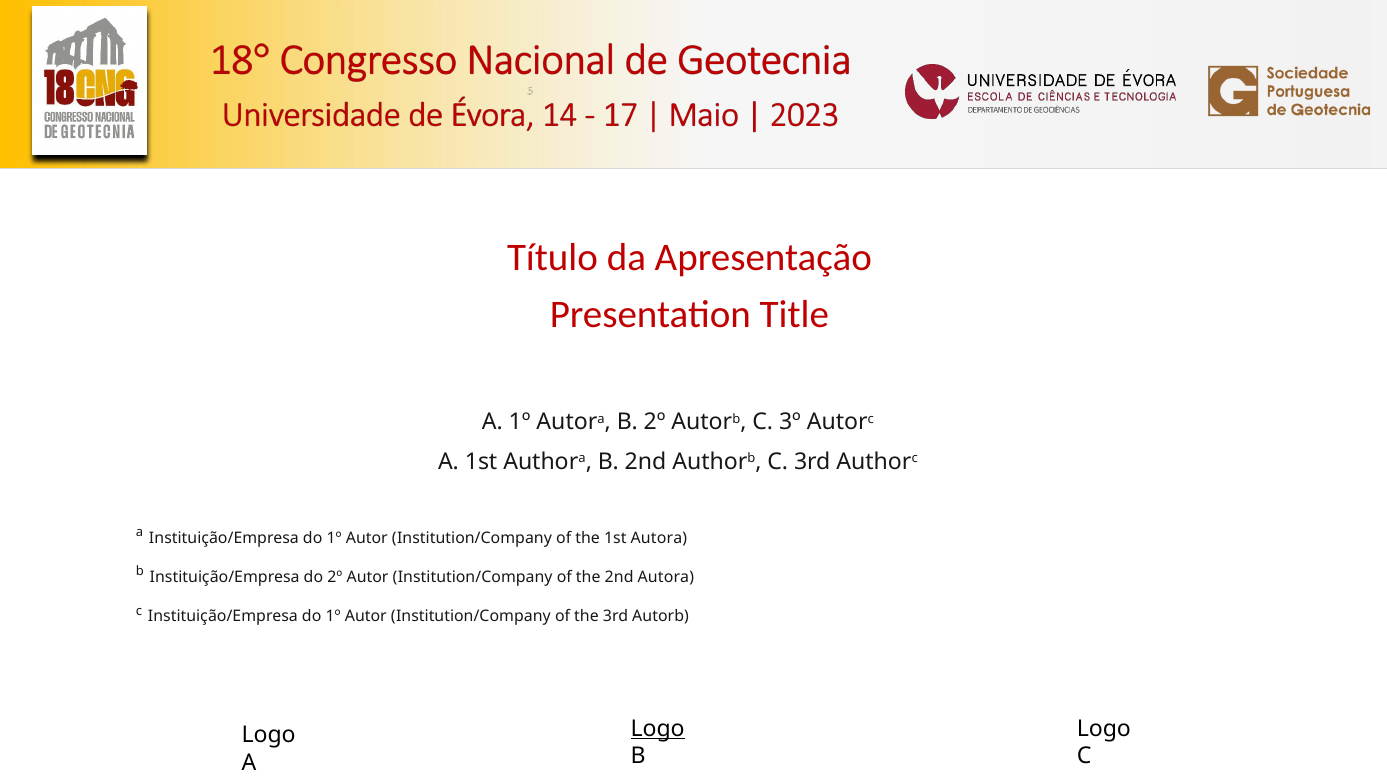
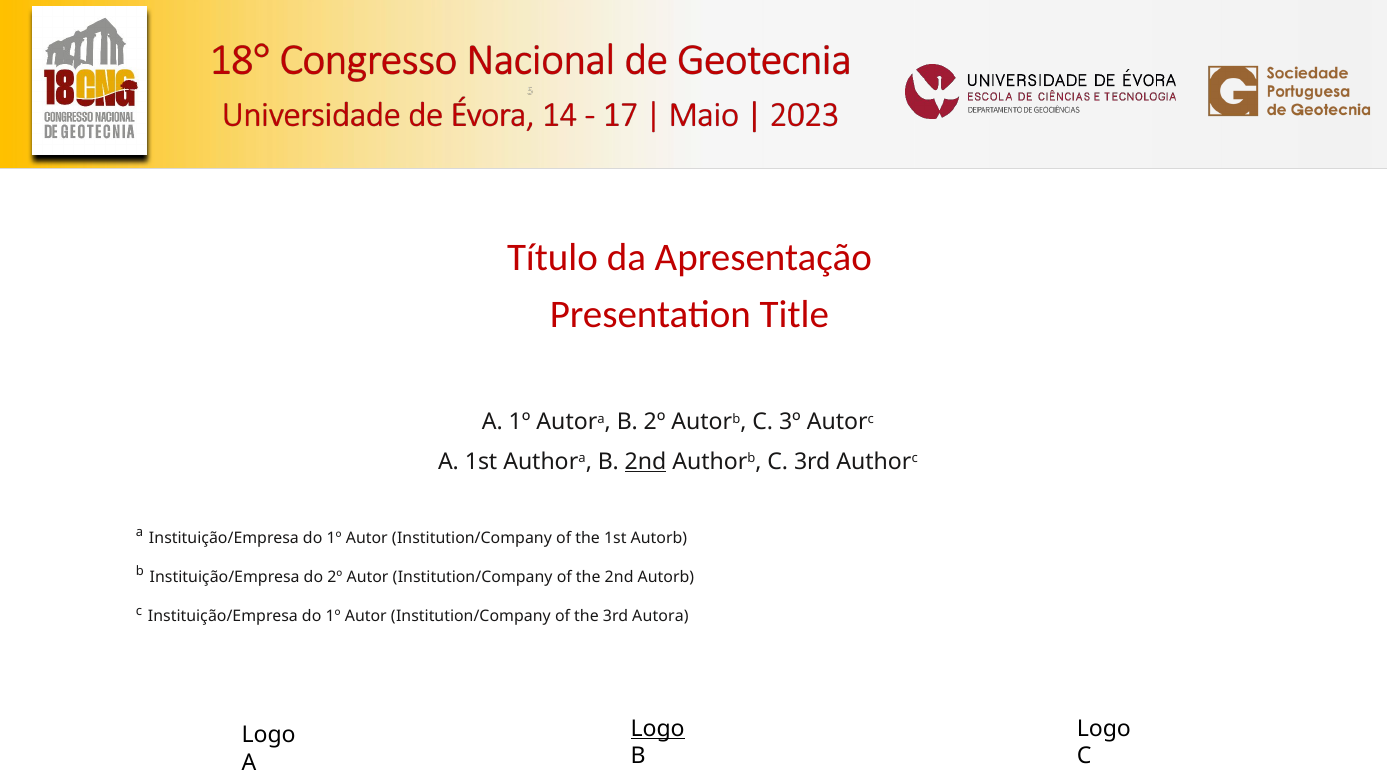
2nd at (646, 462) underline: none -> present
1st Autora: Autora -> Autorb
2nd Autora: Autora -> Autorb
3rd Autorb: Autorb -> Autora
